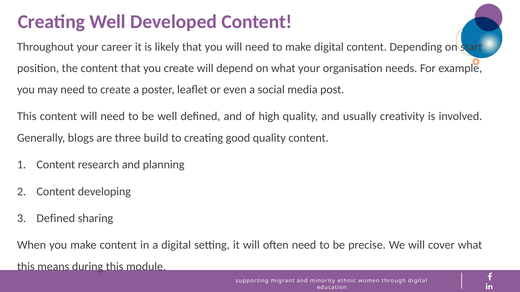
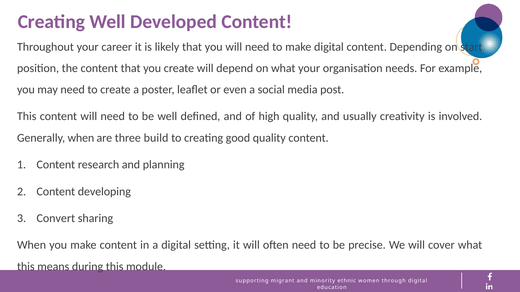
Generally blogs: blogs -> when
Defined at (56, 219): Defined -> Convert
